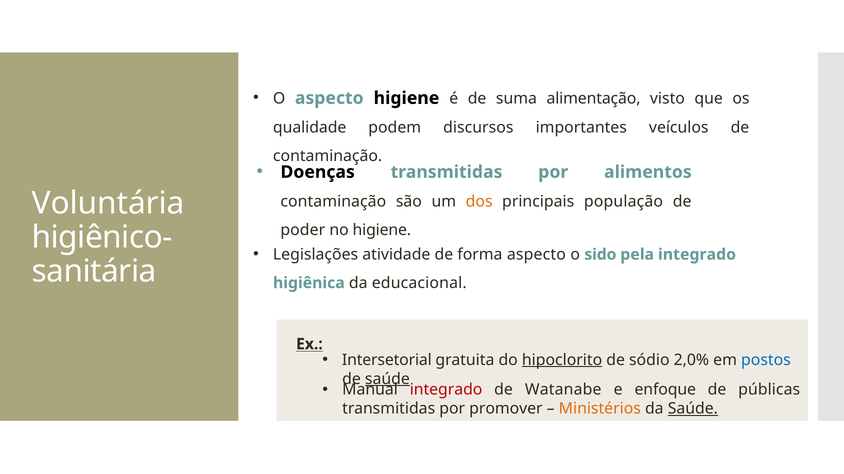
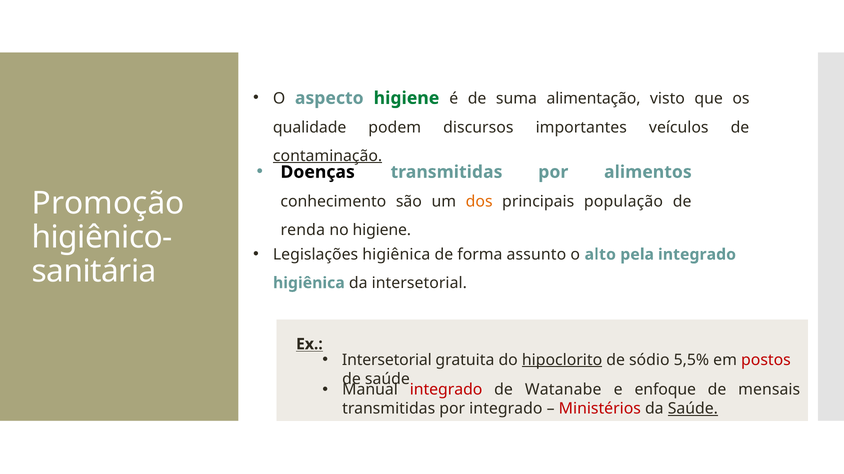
higiene at (406, 98) colour: black -> green
contaminação at (328, 156) underline: none -> present
Voluntária: Voluntária -> Promoção
contaminação at (333, 202): contaminação -> conhecimento
poder: poder -> renda
Legislações atividade: atividade -> higiênica
forma aspecto: aspecto -> assunto
sido: sido -> alto
da educacional: educacional -> intersetorial
2,0%: 2,0% -> 5,5%
postos colour: blue -> red
saúde at (387, 379) underline: present -> none
públicas: públicas -> mensais
por promover: promover -> integrado
Ministérios colour: orange -> red
